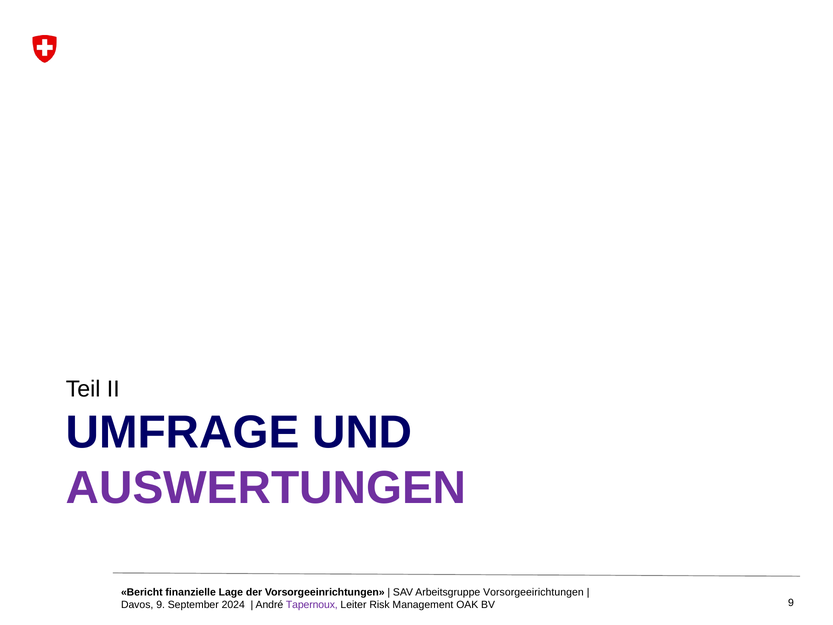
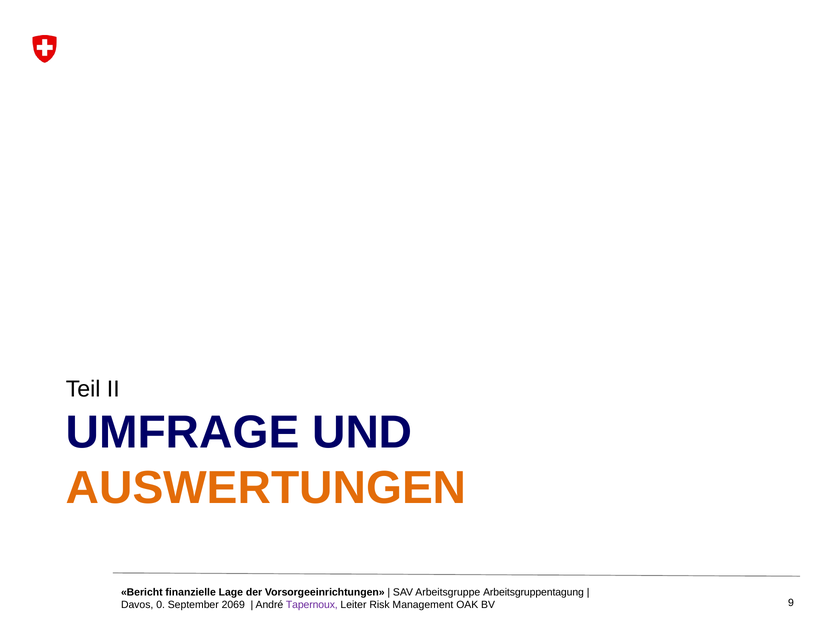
AUSWERTUNGEN colour: purple -> orange
Vorsorgeeirichtungen: Vorsorgeeirichtungen -> Arbeitsgruppentagung
Davos 9: 9 -> 0
2024: 2024 -> 2069
